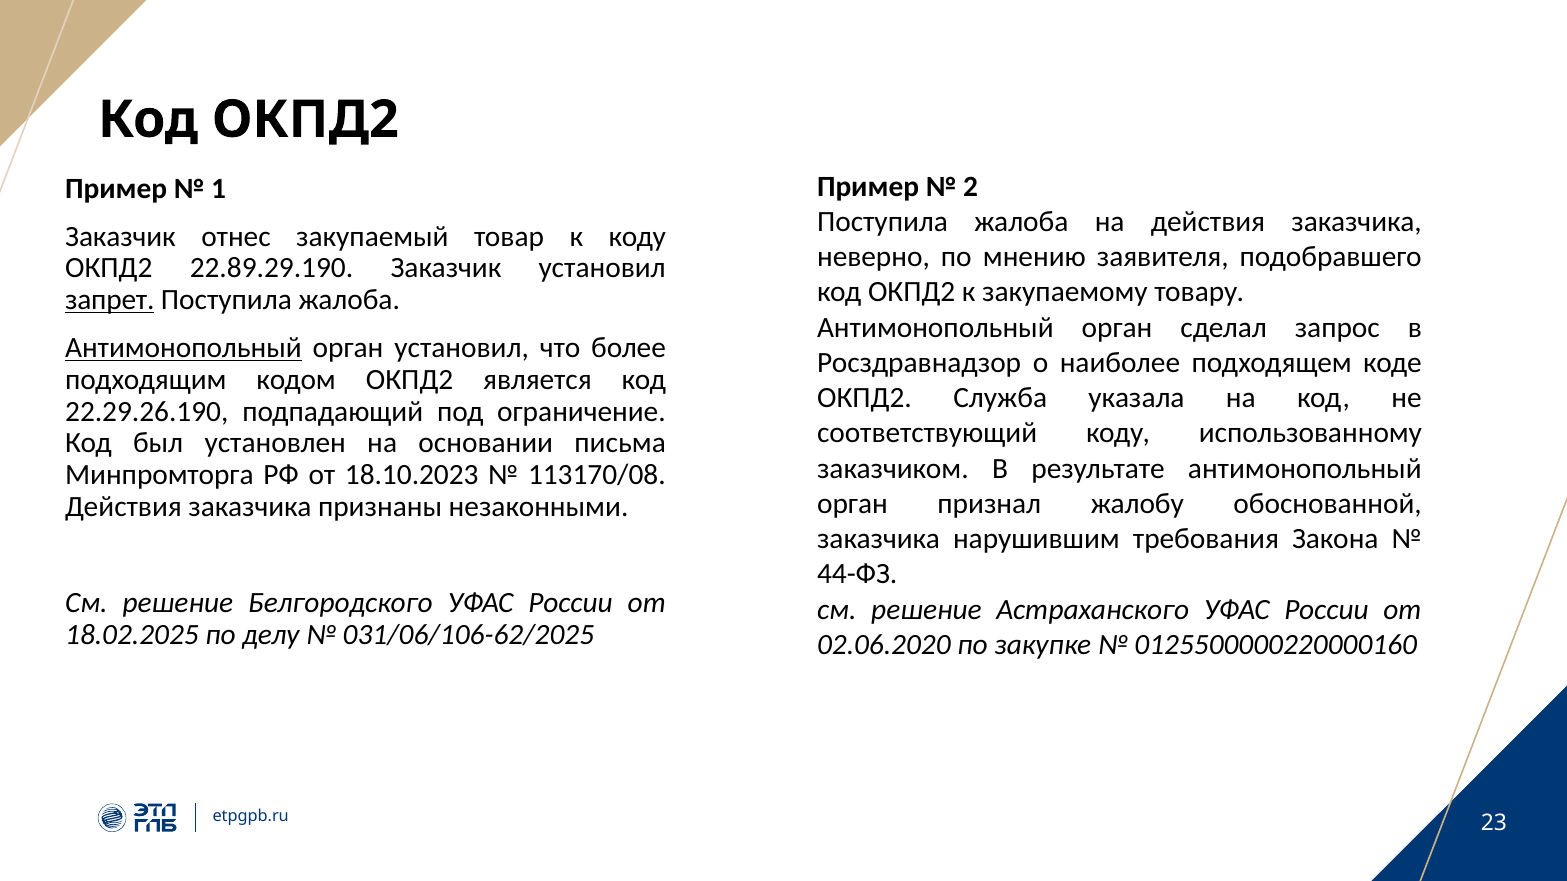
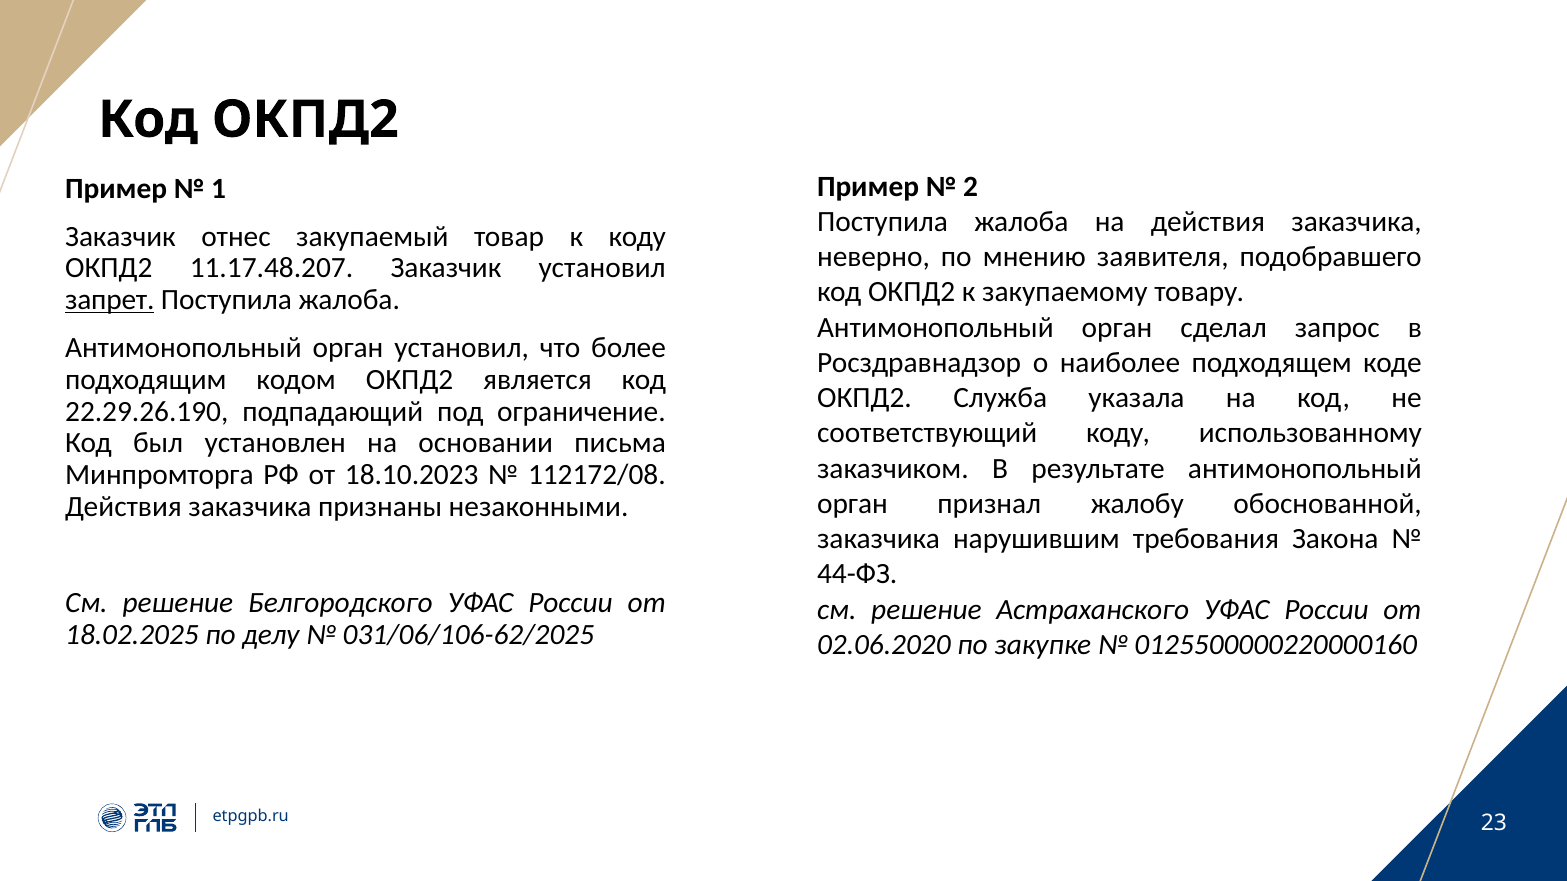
22.89.29.190: 22.89.29.190 -> 11.17.48.207
Антимонопольный at (183, 348) underline: present -> none
113170/08: 113170/08 -> 112172/08
